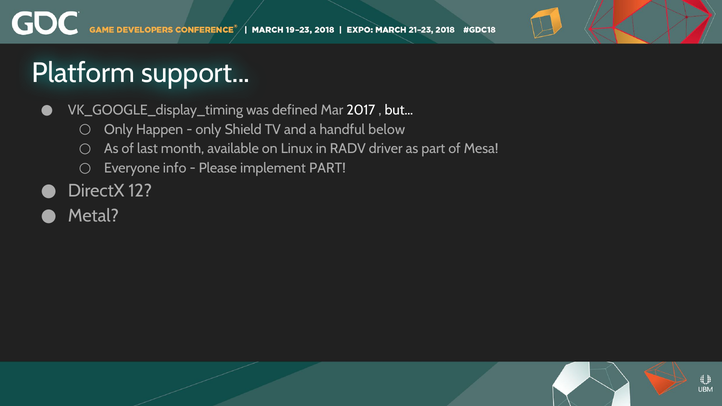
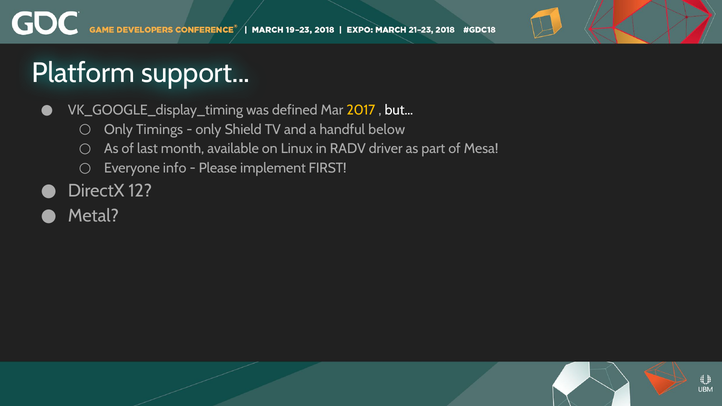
2017 colour: white -> yellow
Happen: Happen -> Timings
implement PART: PART -> FIRST
